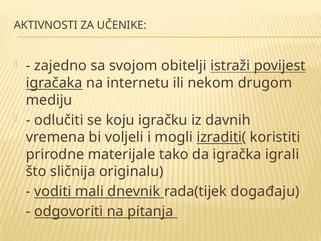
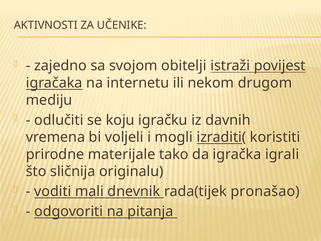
događaju: događaju -> pronašao
